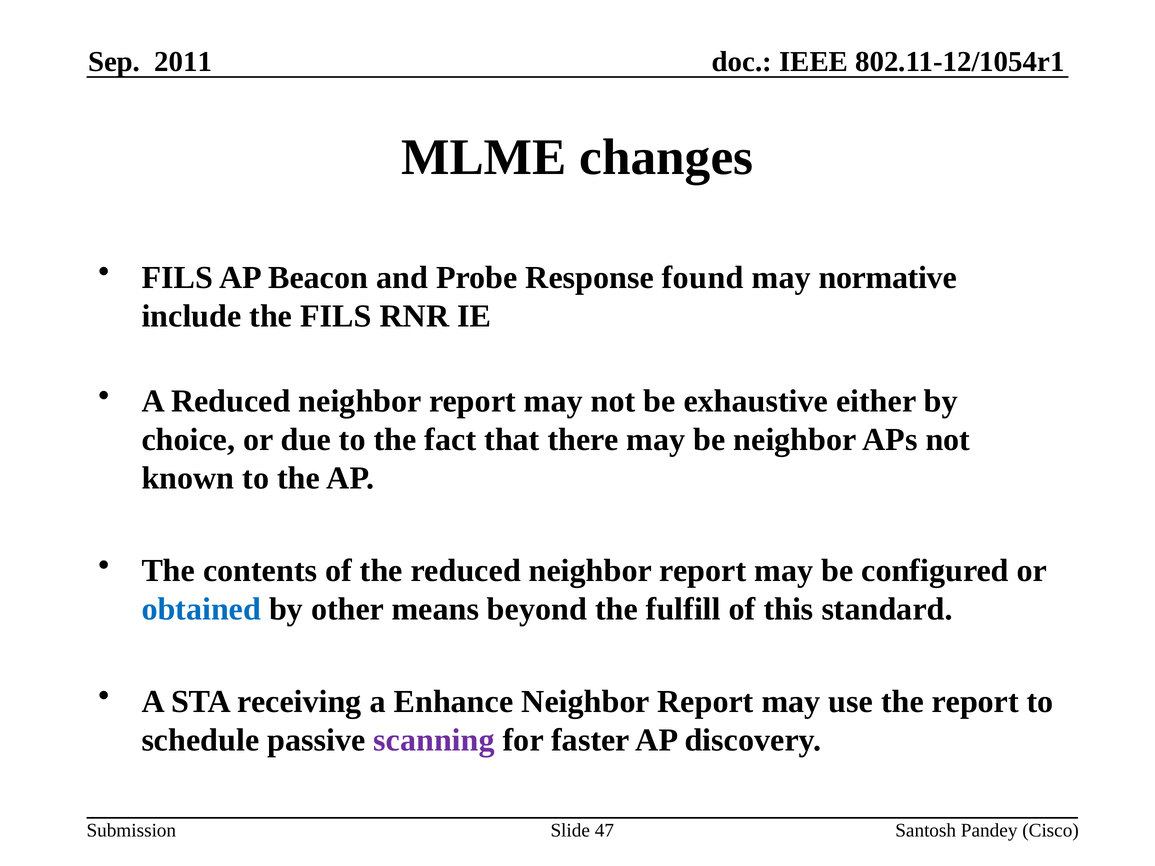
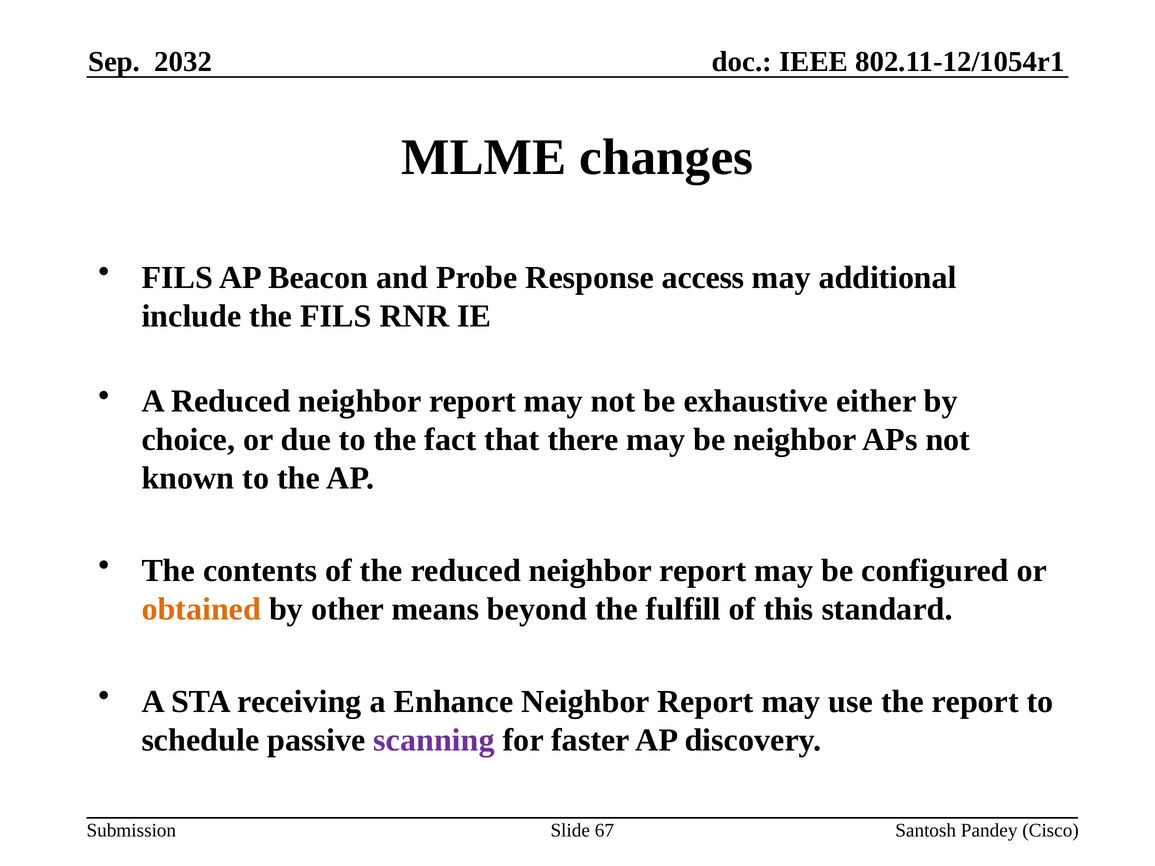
2011: 2011 -> 2032
found: found -> access
normative: normative -> additional
obtained colour: blue -> orange
47: 47 -> 67
